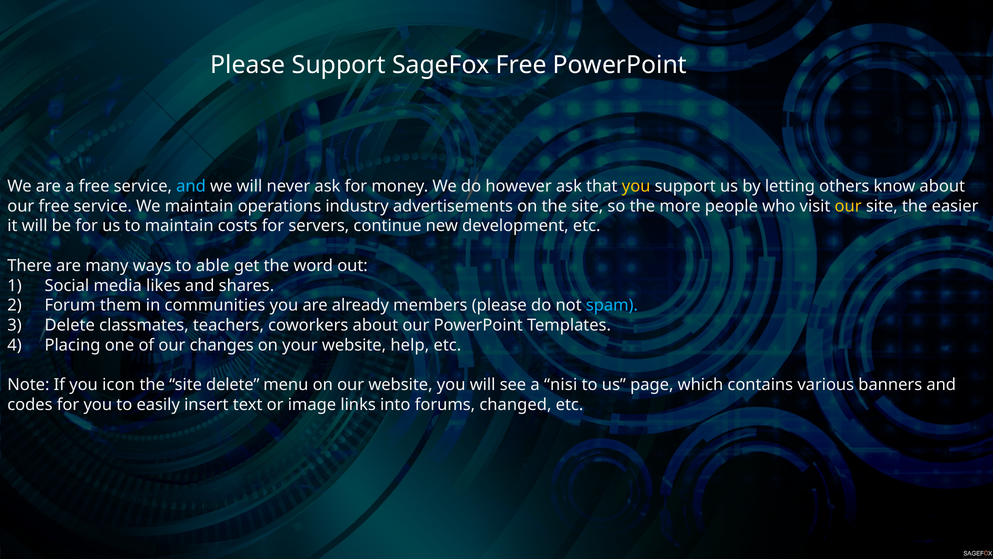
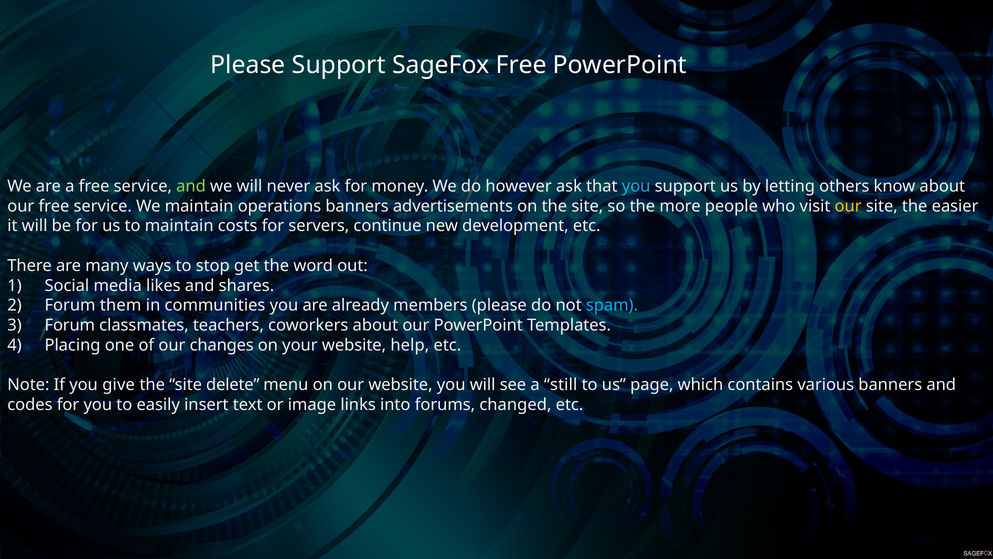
and at (191, 186) colour: light blue -> light green
you at (636, 186) colour: yellow -> light blue
operations industry: industry -> banners
able: able -> stop
Delete at (70, 325): Delete -> Forum
icon: icon -> give
nisi: nisi -> still
